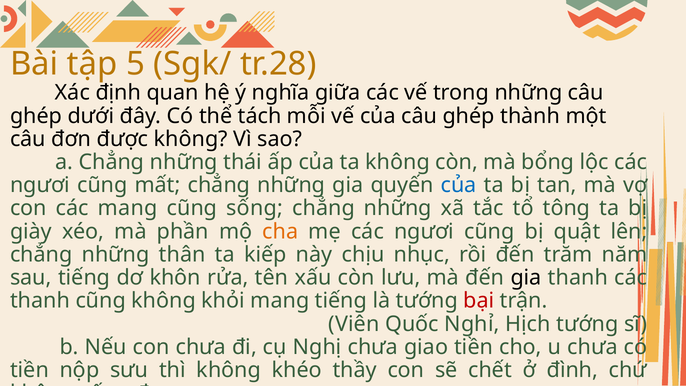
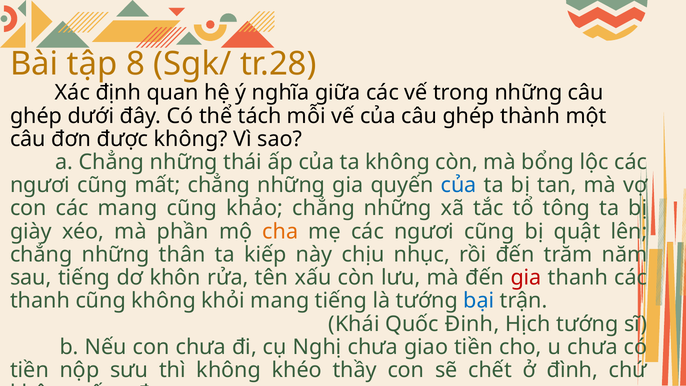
5: 5 -> 8
cũng sống: sống -> khảo
gia at (526, 278) colour: black -> red
bại colour: red -> blue
Viên: Viên -> Khái
Nghỉ: Nghỉ -> Đinh
